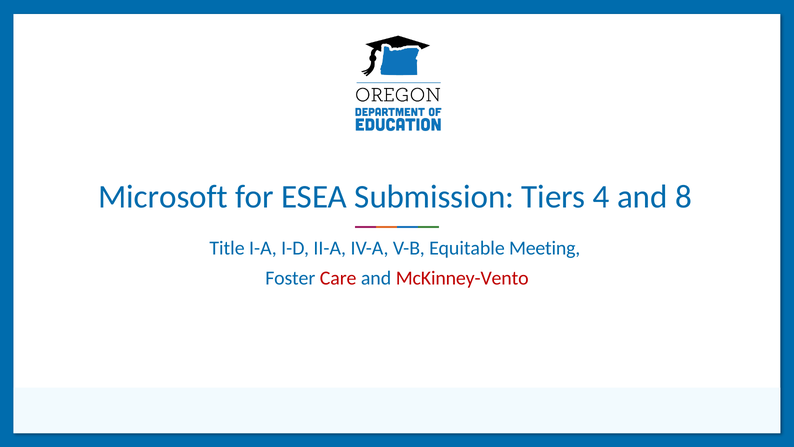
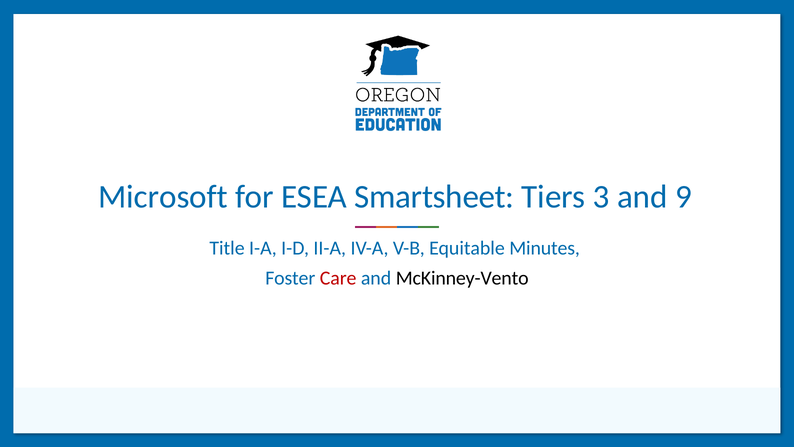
Submission: Submission -> Smartsheet
4: 4 -> 3
8: 8 -> 9
Meeting: Meeting -> Minutes
McKinney-Vento colour: red -> black
